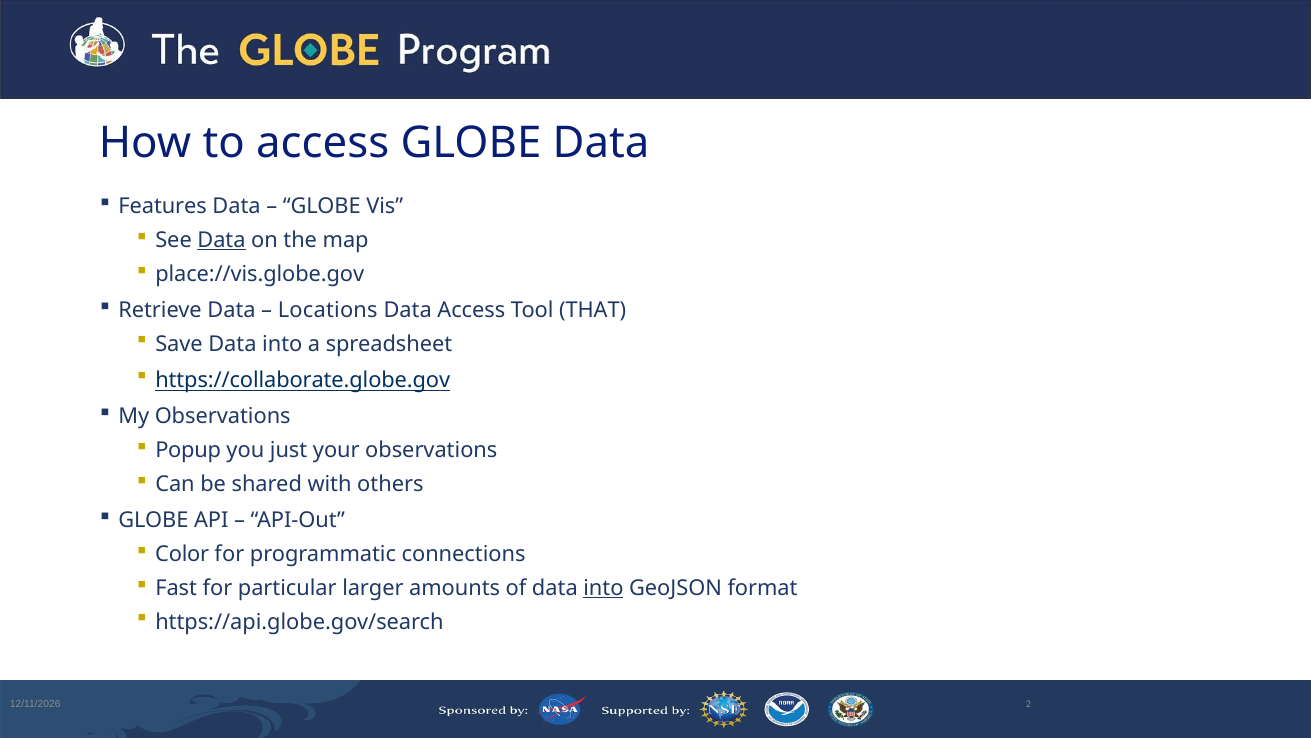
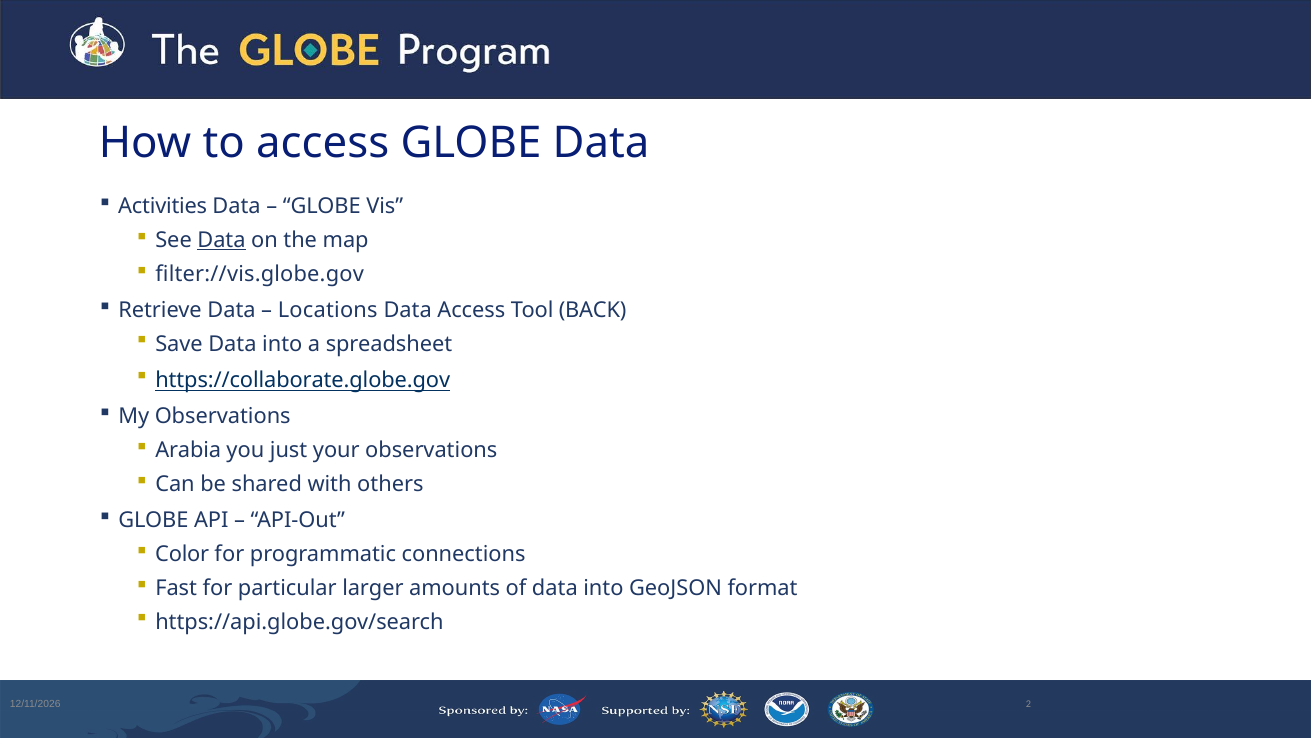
Features: Features -> Activities
place://vis.globe.gov: place://vis.globe.gov -> filter://vis.globe.gov
THAT: THAT -> BACK
Popup: Popup -> Arabia
into at (603, 588) underline: present -> none
